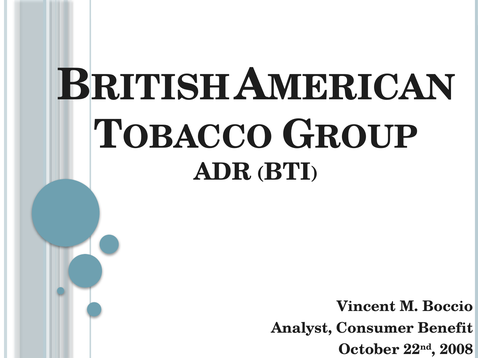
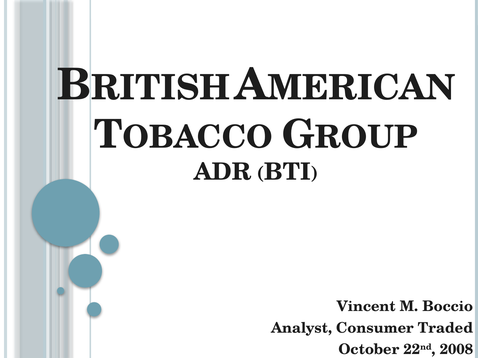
Benefit: Benefit -> Traded
